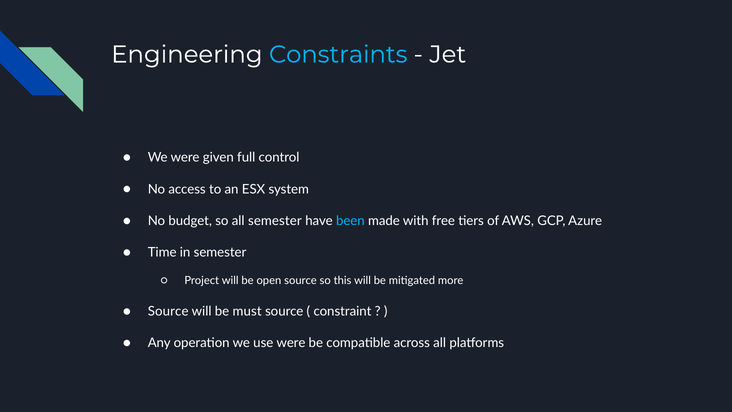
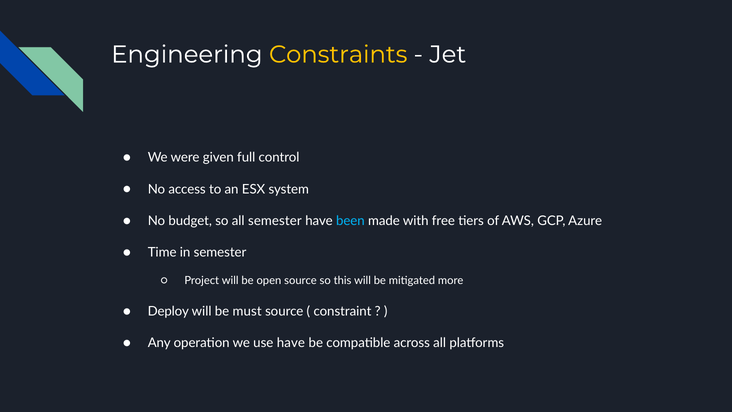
Constraints colour: light blue -> yellow
Source at (168, 311): Source -> Deploy
use were: were -> have
